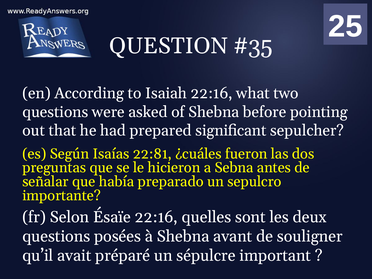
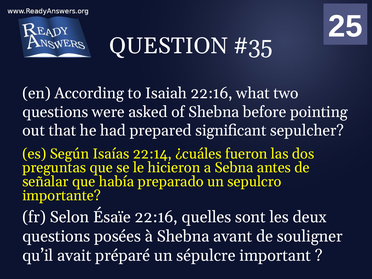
22:81: 22:81 -> 22:14
